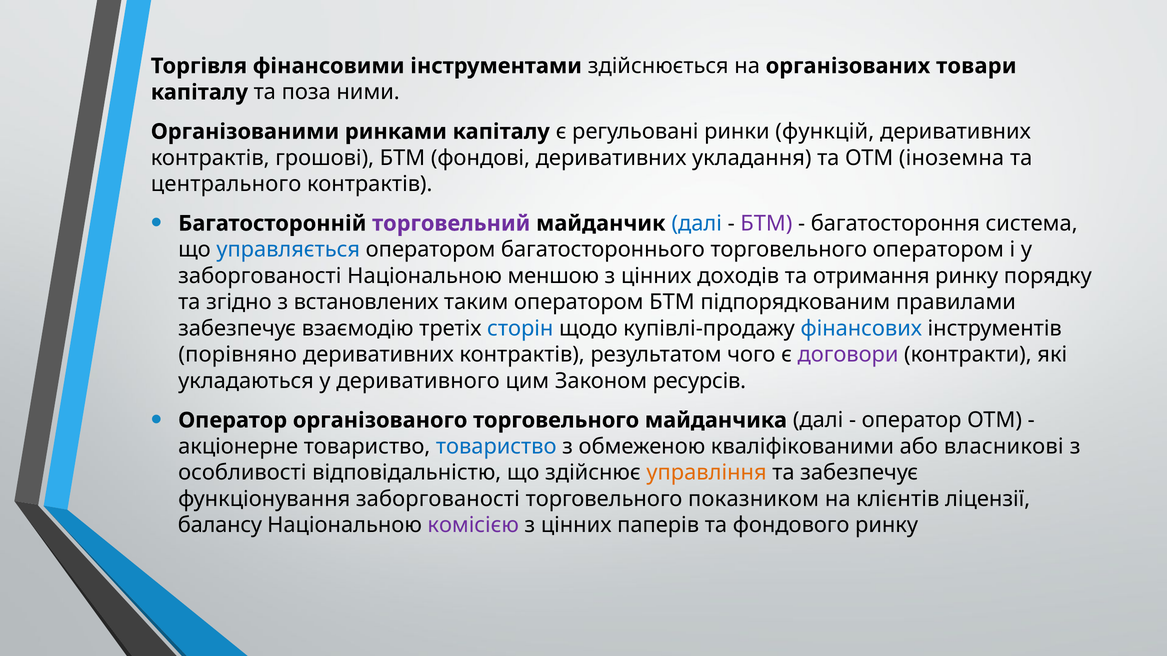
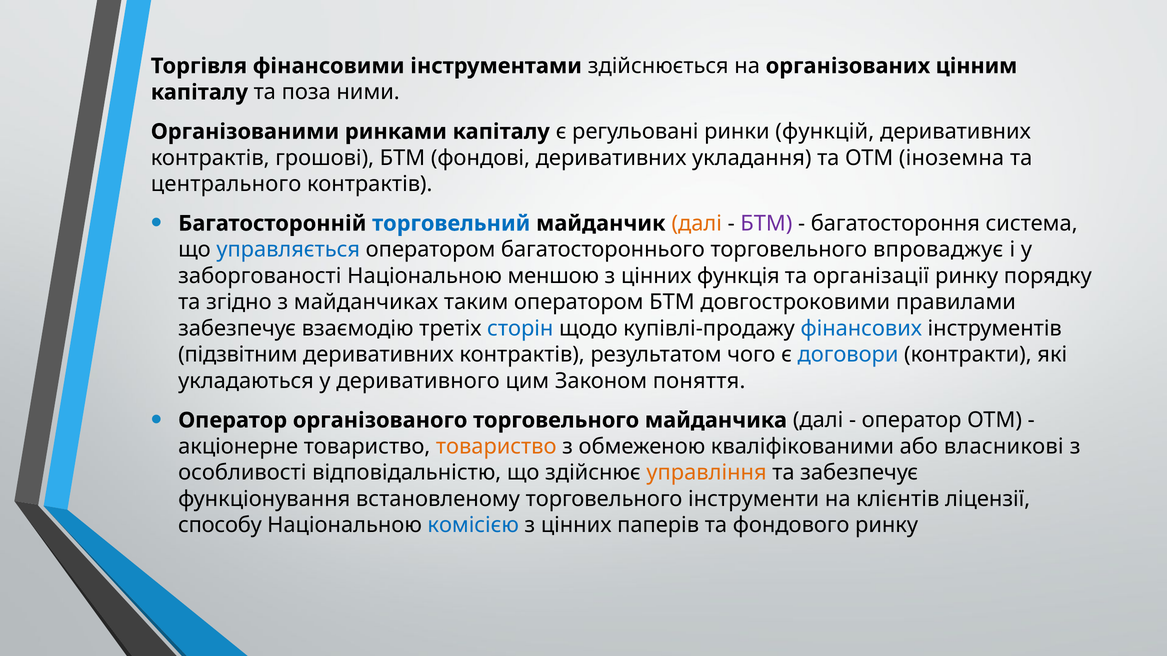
товари: товари -> цінним
торговельний colour: purple -> blue
далі at (697, 224) colour: blue -> orange
торговельного оператором: оператором -> впроваджує
доходів: доходів -> функція
отримання: отримання -> організації
встановлених: встановлених -> майданчиках
підпорядкованим: підпорядкованим -> довгостроковими
порівняно: порівняно -> підзвітним
договори colour: purple -> blue
ресурсів: ресурсів -> поняття
товариство at (496, 447) colour: blue -> orange
функціонування заборгованості: заборгованості -> встановленому
показником: показником -> інструменти
балансу: балансу -> способу
комісією colour: purple -> blue
